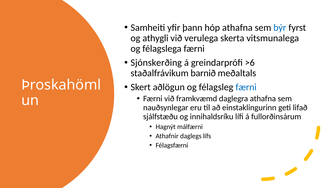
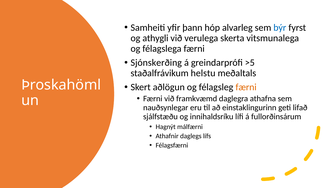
hóp athafna: athafna -> alvarleg
>6: >6 -> >5
barnið: barnið -> helstu
færni at (246, 87) colour: blue -> orange
